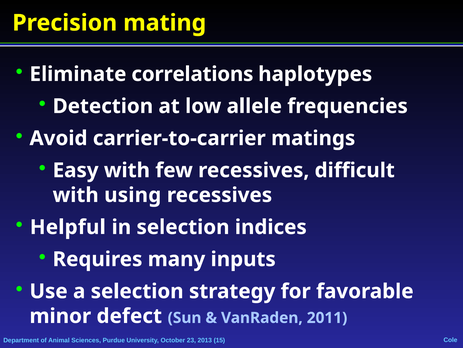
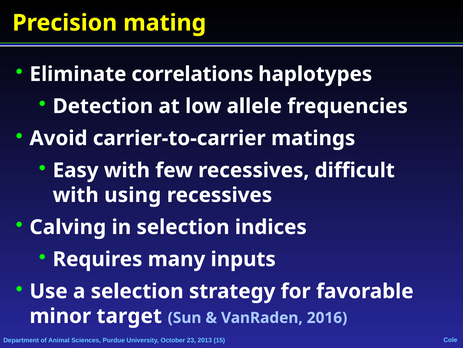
Helpful: Helpful -> Calving
defect: defect -> target
2011: 2011 -> 2016
